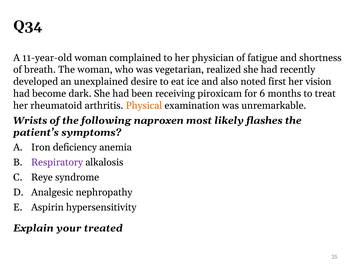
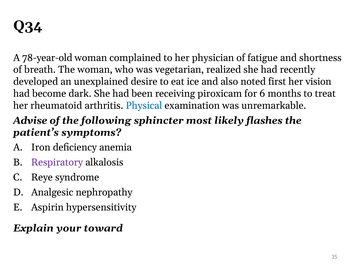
11-year-old: 11-year-old -> 78-year-old
Physical colour: orange -> blue
Wrists: Wrists -> Advise
naproxen: naproxen -> sphincter
treated: treated -> toward
